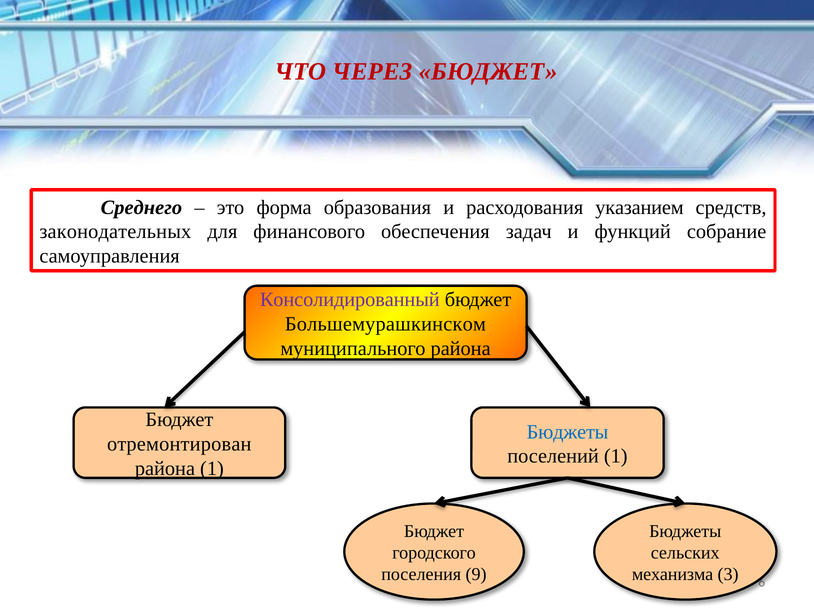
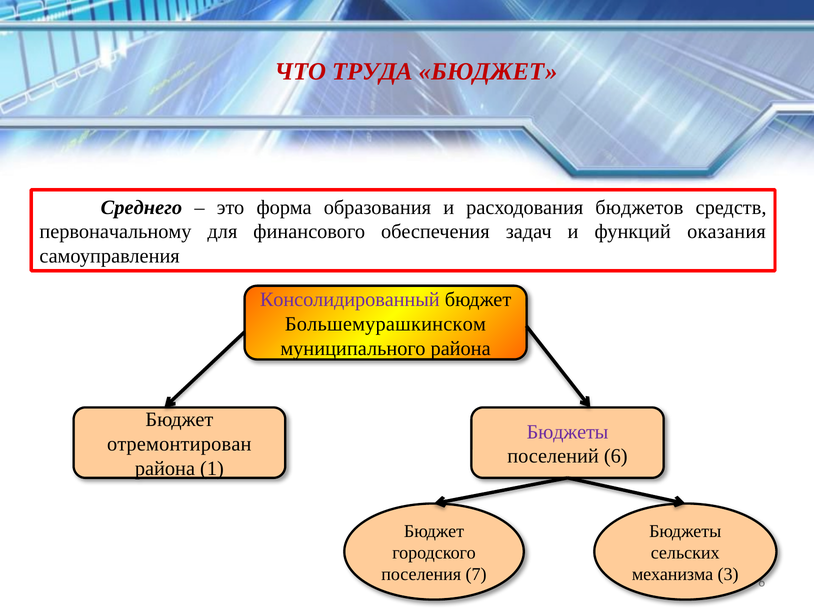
ЧЕРЕЗ: ЧЕРЕЗ -> ТРУДА
указанием: указанием -> бюджетов
законодательных: законодательных -> первоначальному
собрание: собрание -> оказания
Бюджеты at (568, 432) colour: blue -> purple
поселений 1: 1 -> 6
9: 9 -> 7
